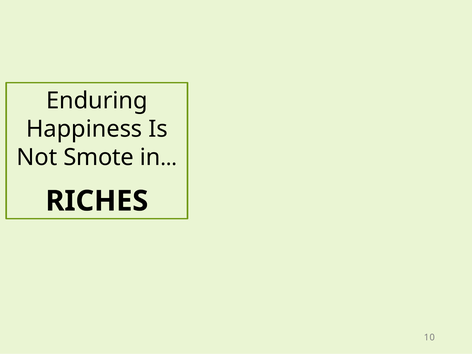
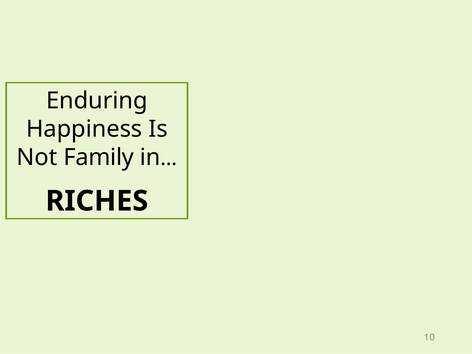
Smote: Smote -> Family
